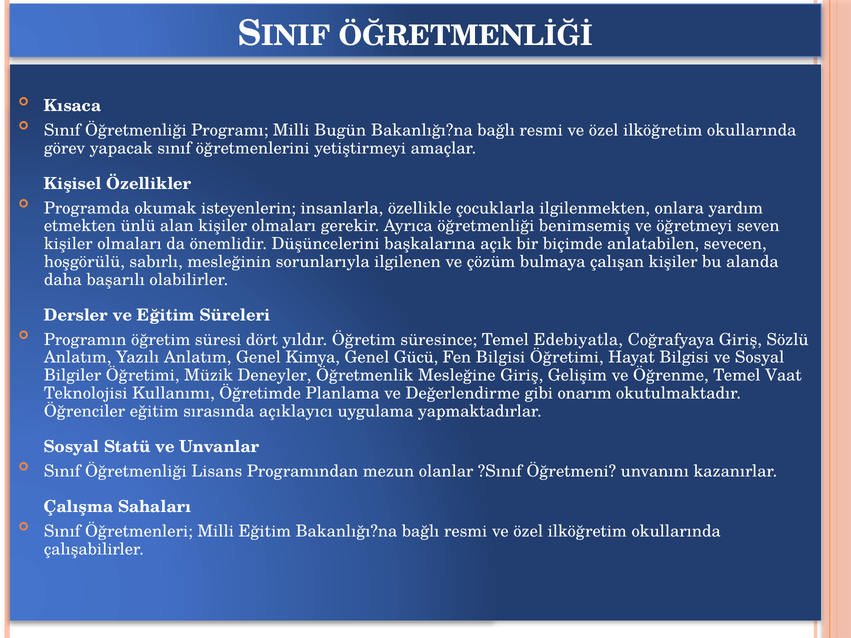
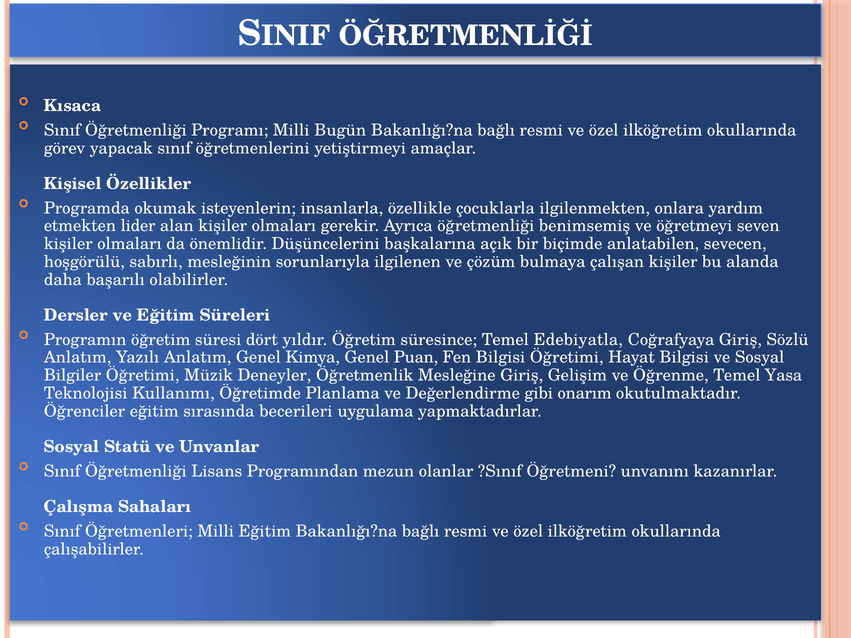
ünlü: ünlü -> lider
Gücü: Gücü -> Puan
Vaat: Vaat -> Yasa
açıklayıcı: açıklayıcı -> becerileri
